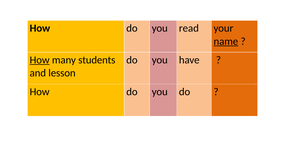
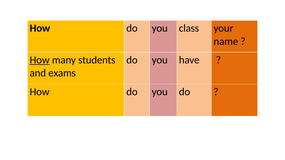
read: read -> class
name underline: present -> none
lesson: lesson -> exams
